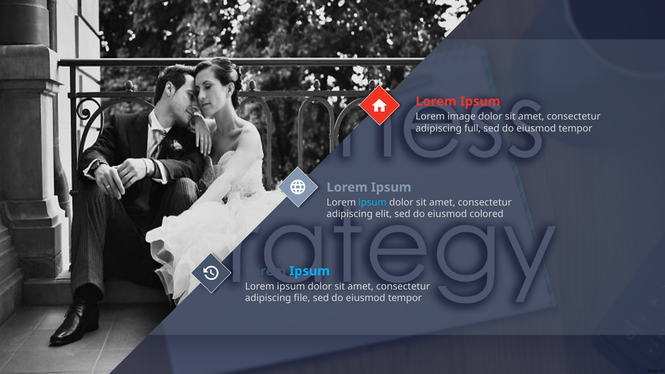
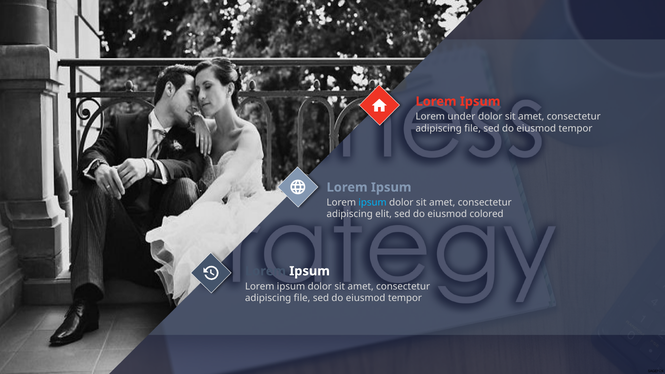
image: image -> under
full at (473, 128): full -> file
Ipsum at (310, 271) colour: light blue -> white
